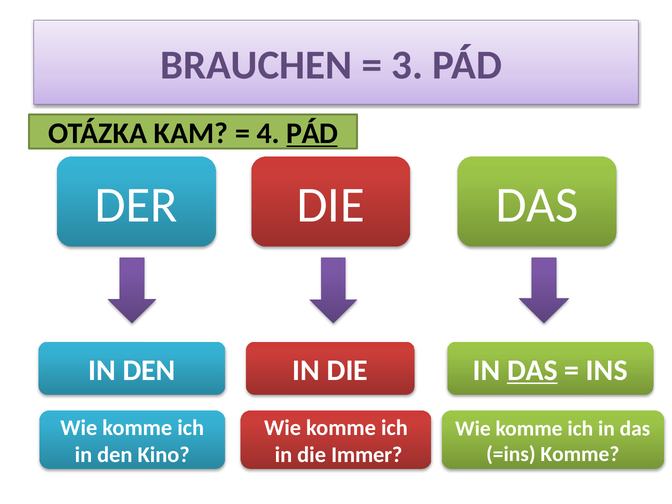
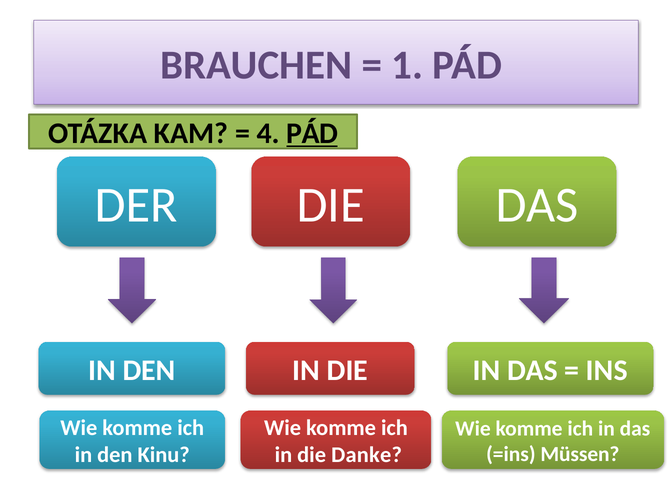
3: 3 -> 1
DAS at (532, 370) underline: present -> none
=ins Komme: Komme -> Müssen
Kino: Kino -> Kinu
Immer: Immer -> Danke
